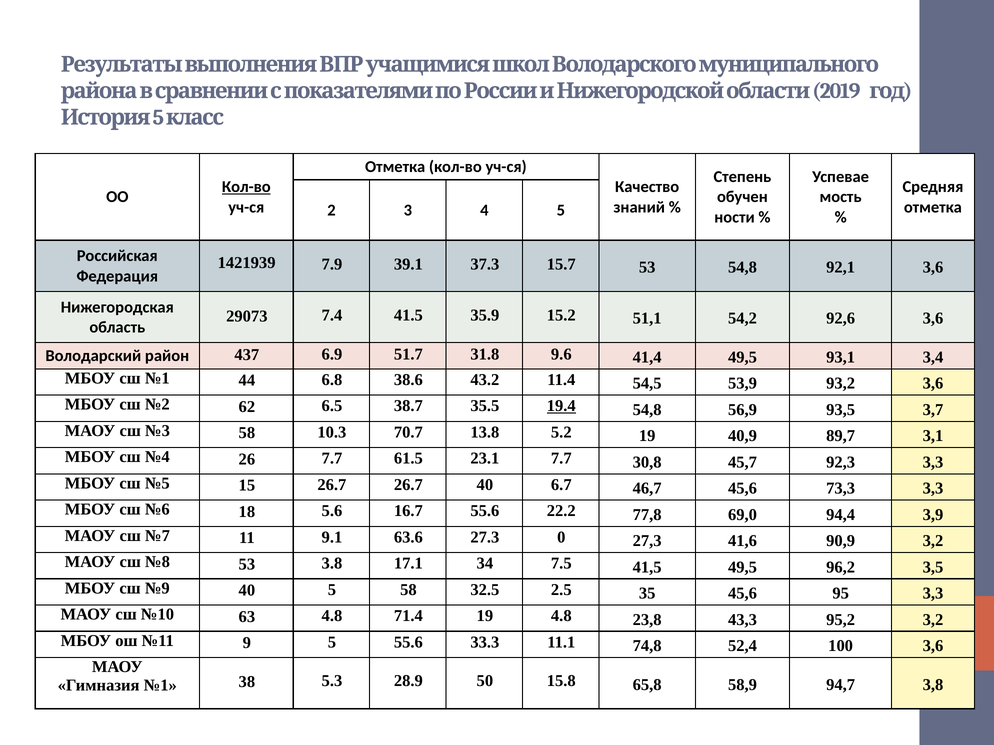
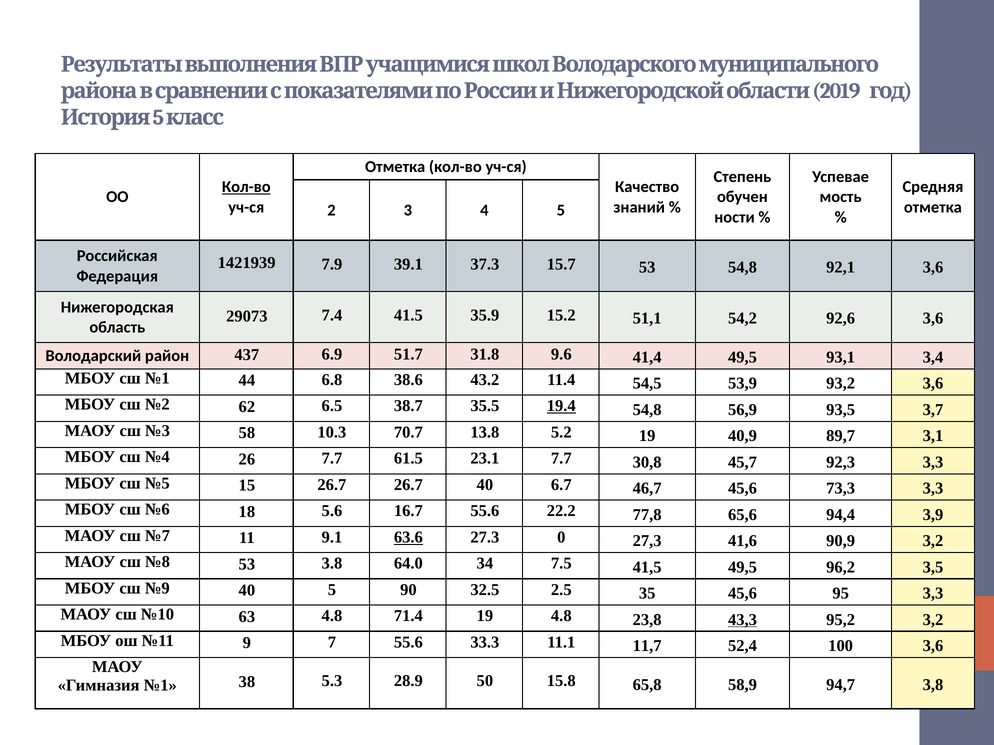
69,0: 69,0 -> 65,6
63.6 underline: none -> present
17.1: 17.1 -> 64.0
5 58: 58 -> 90
43,3 underline: none -> present
9 5: 5 -> 7
74,8: 74,8 -> 11,7
